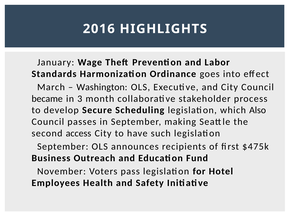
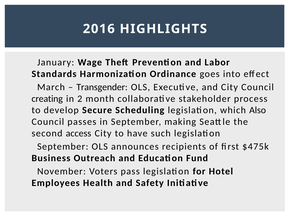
Washington: Washington -> Transgender
became: became -> creating
3: 3 -> 2
